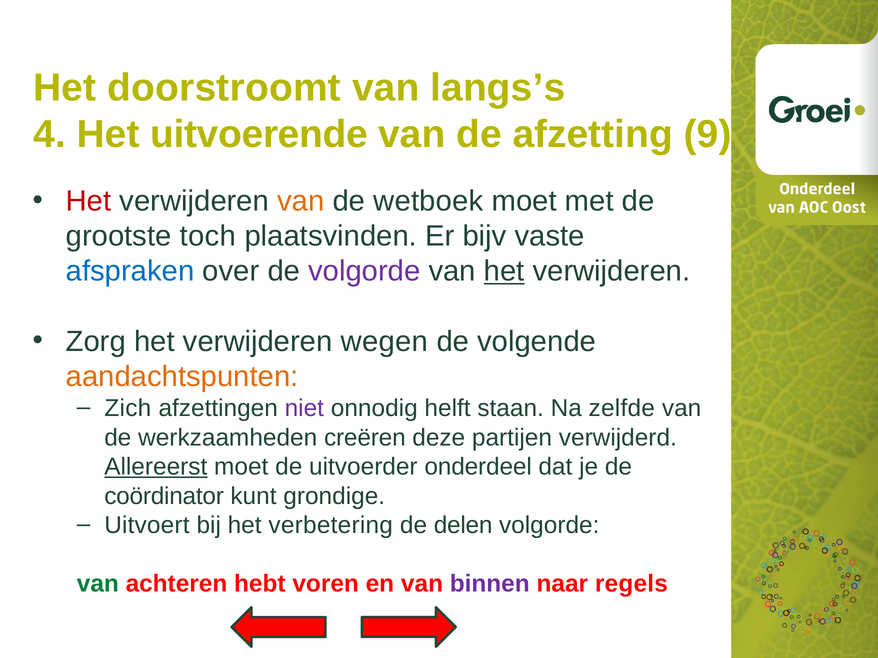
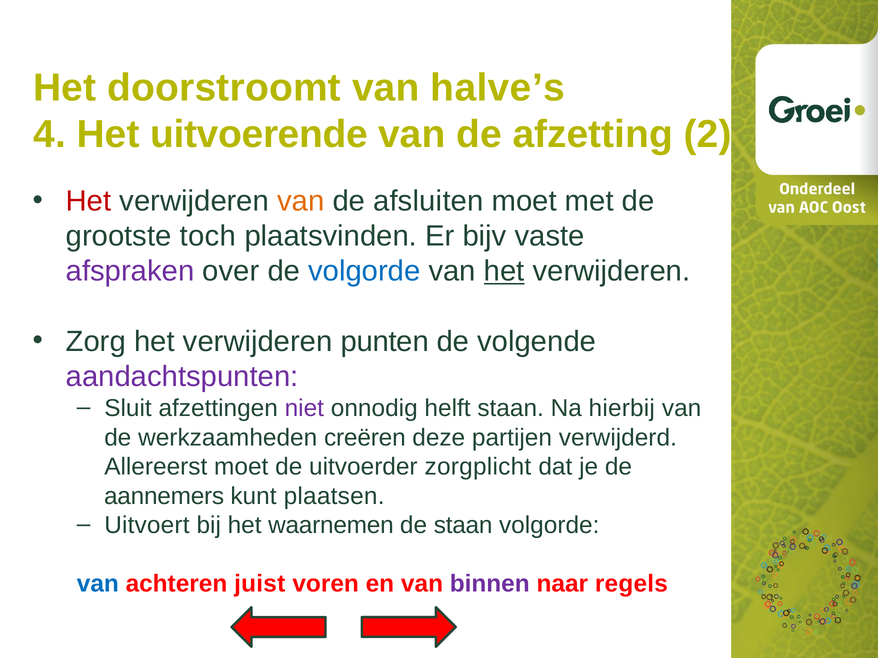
langs’s: langs’s -> halve’s
9: 9 -> 2
wetboek: wetboek -> afsluiten
afspraken colour: blue -> purple
volgorde at (364, 271) colour: purple -> blue
wegen: wegen -> punten
aandachtspunten colour: orange -> purple
Zich: Zich -> Sluit
zelfde: zelfde -> hierbij
Allereerst underline: present -> none
onderdeel: onderdeel -> zorgplicht
coördinator: coördinator -> aannemers
grondige: grondige -> plaatsen
verbetering: verbetering -> waarnemen
de delen: delen -> staan
van at (98, 584) colour: green -> blue
hebt: hebt -> juist
